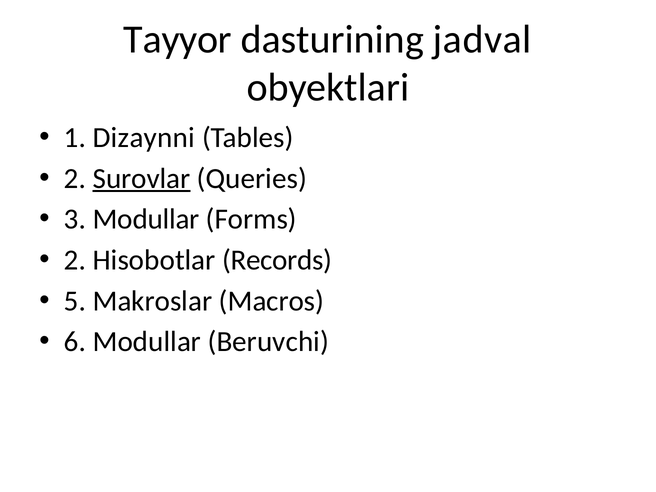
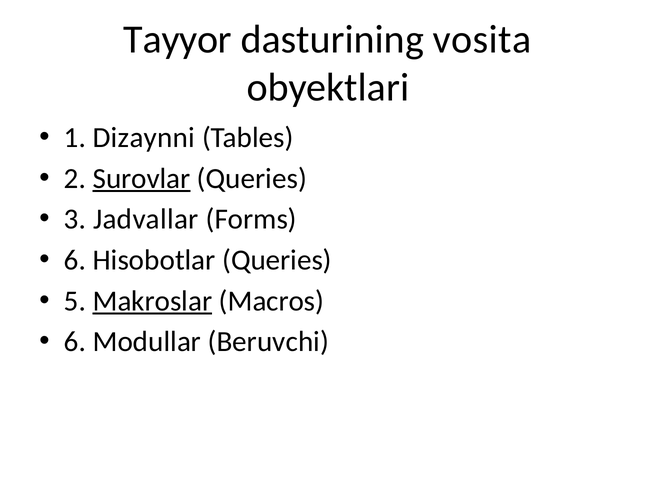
jadval: jadval -> vosita
3 Modullar: Modullar -> Jadvallar
2 at (75, 260): 2 -> 6
Hisobotlar Records: Records -> Queries
Makroslar underline: none -> present
